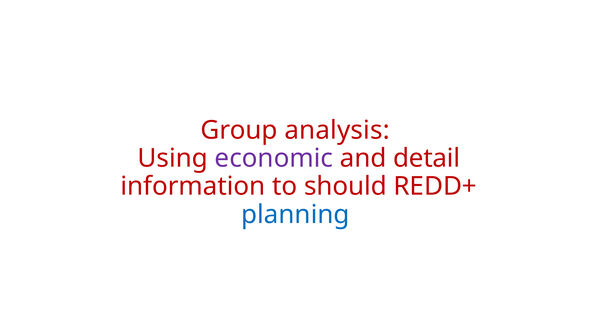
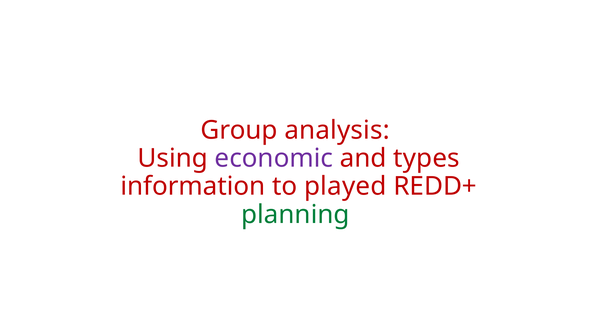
detail: detail -> types
should: should -> played
planning colour: blue -> green
